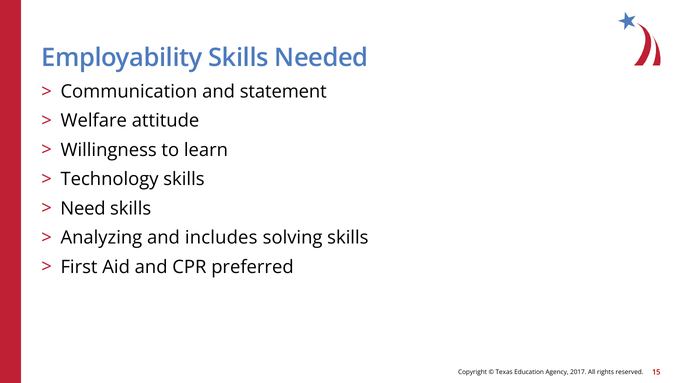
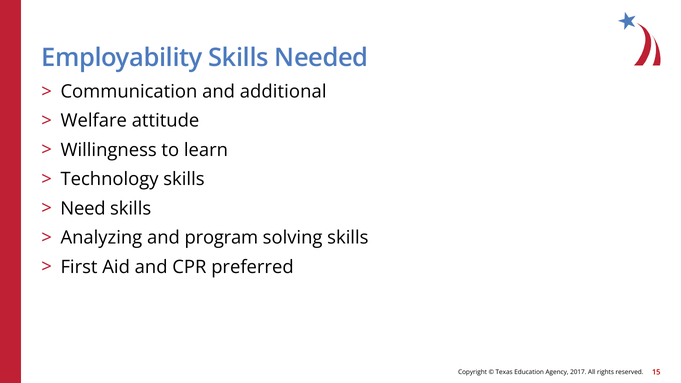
statement: statement -> additional
includes: includes -> program
